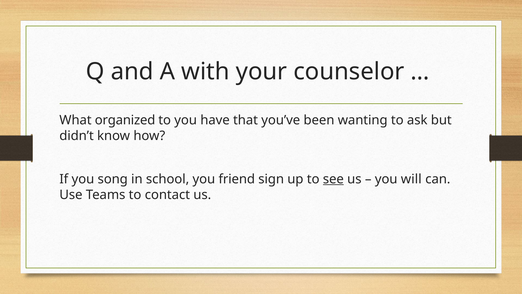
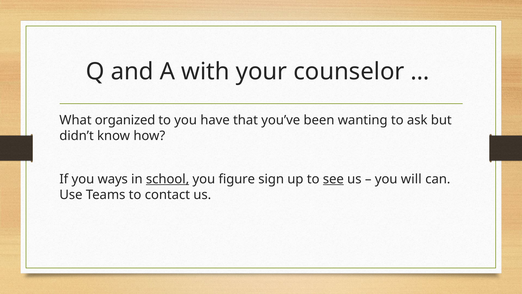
song: song -> ways
school underline: none -> present
friend: friend -> figure
